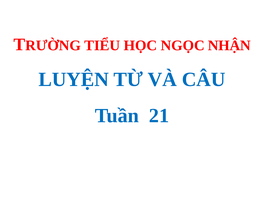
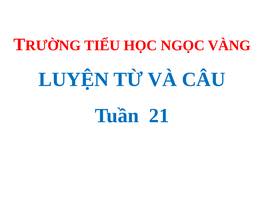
NHẬN: NHẬN -> VÀNG
